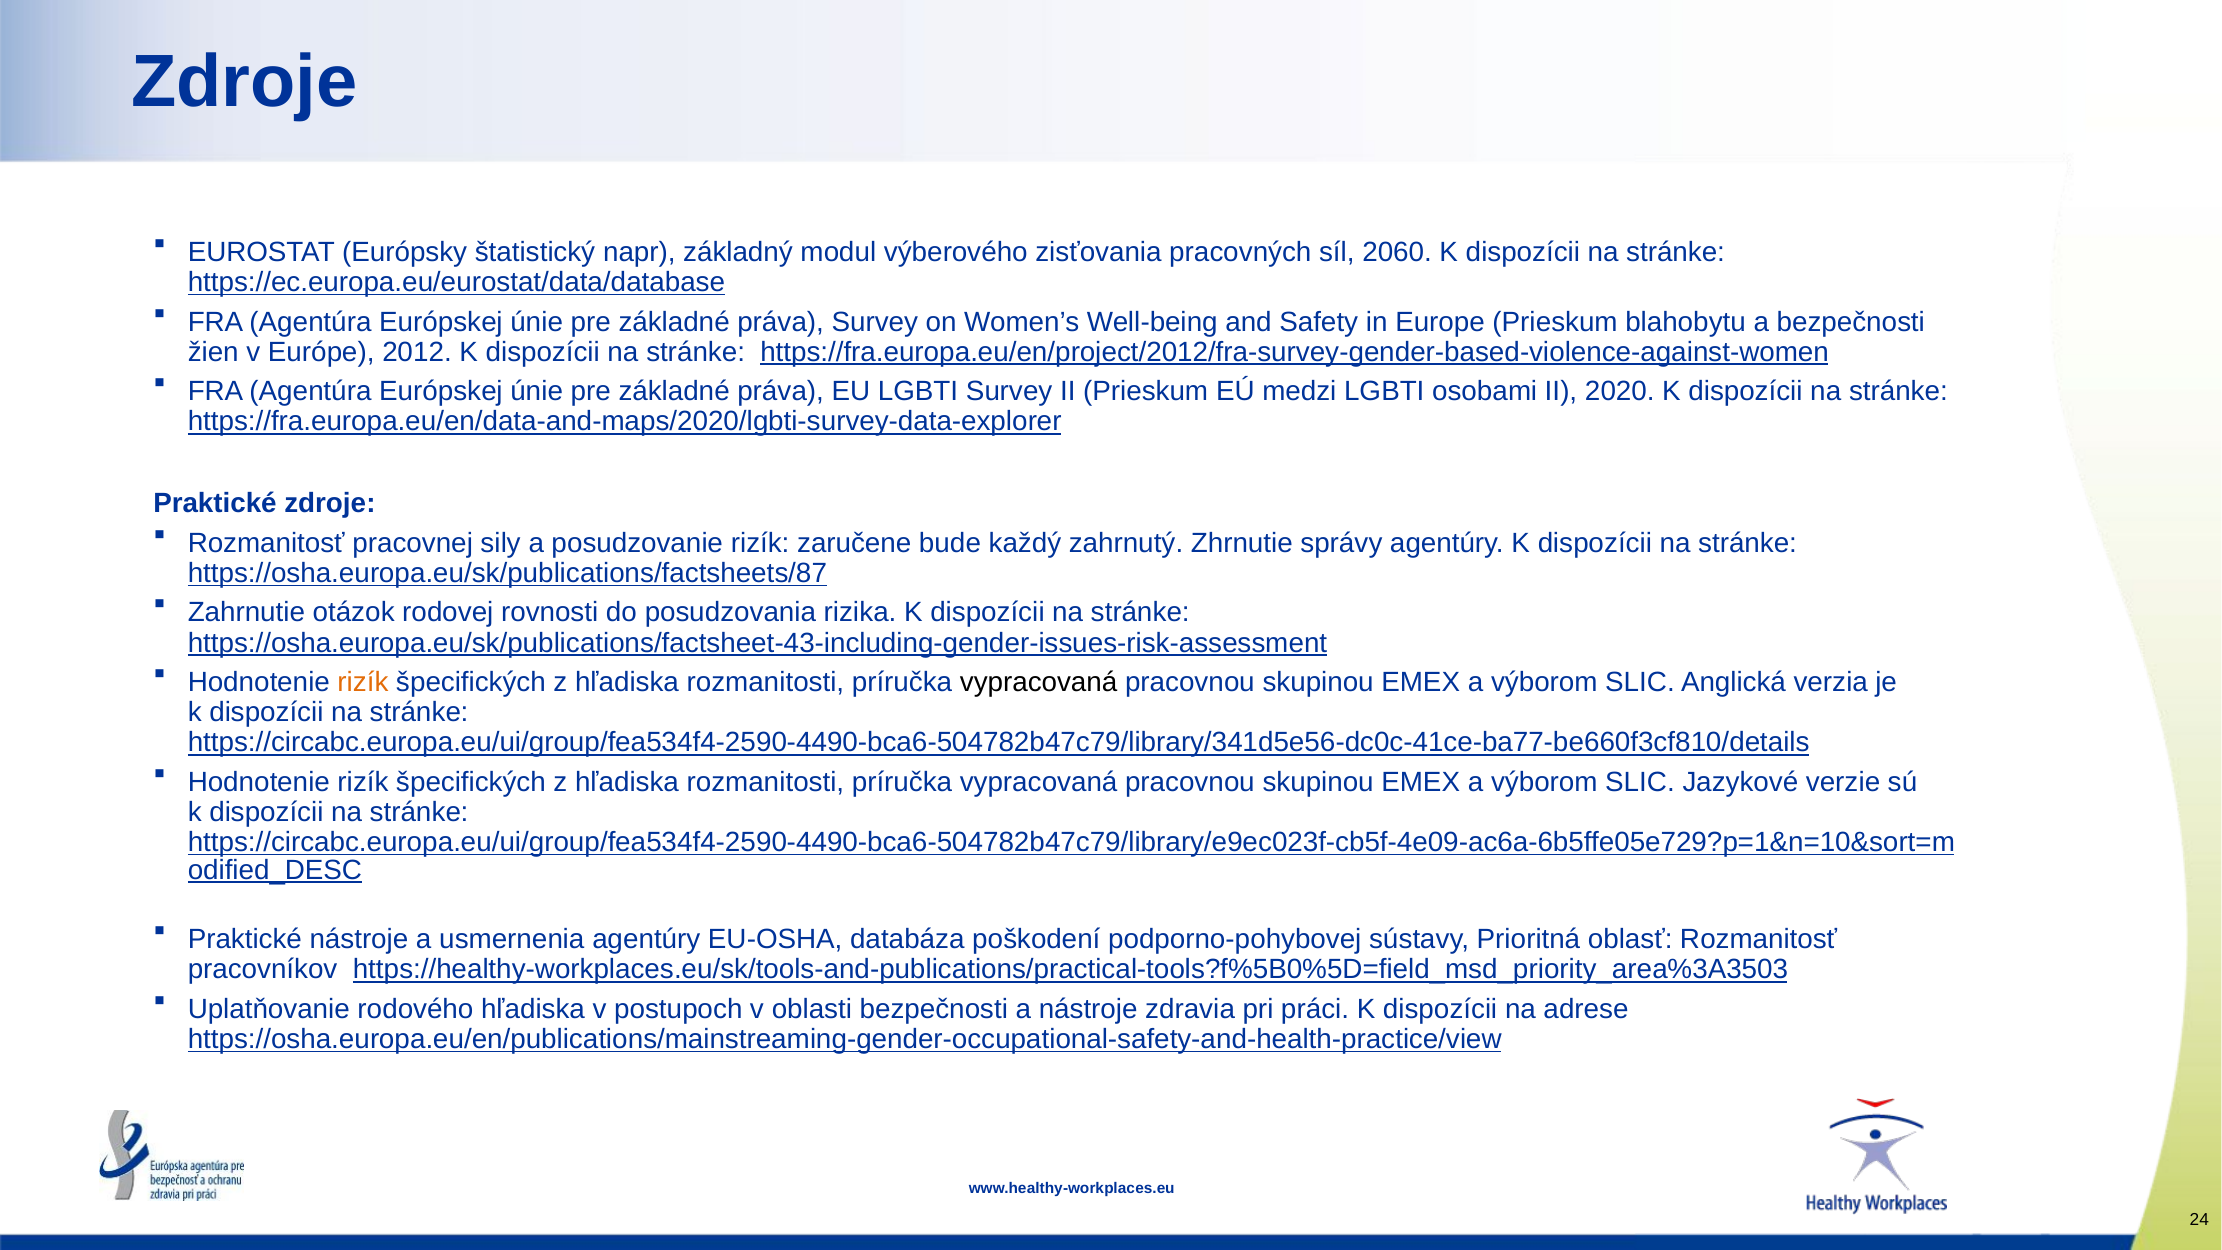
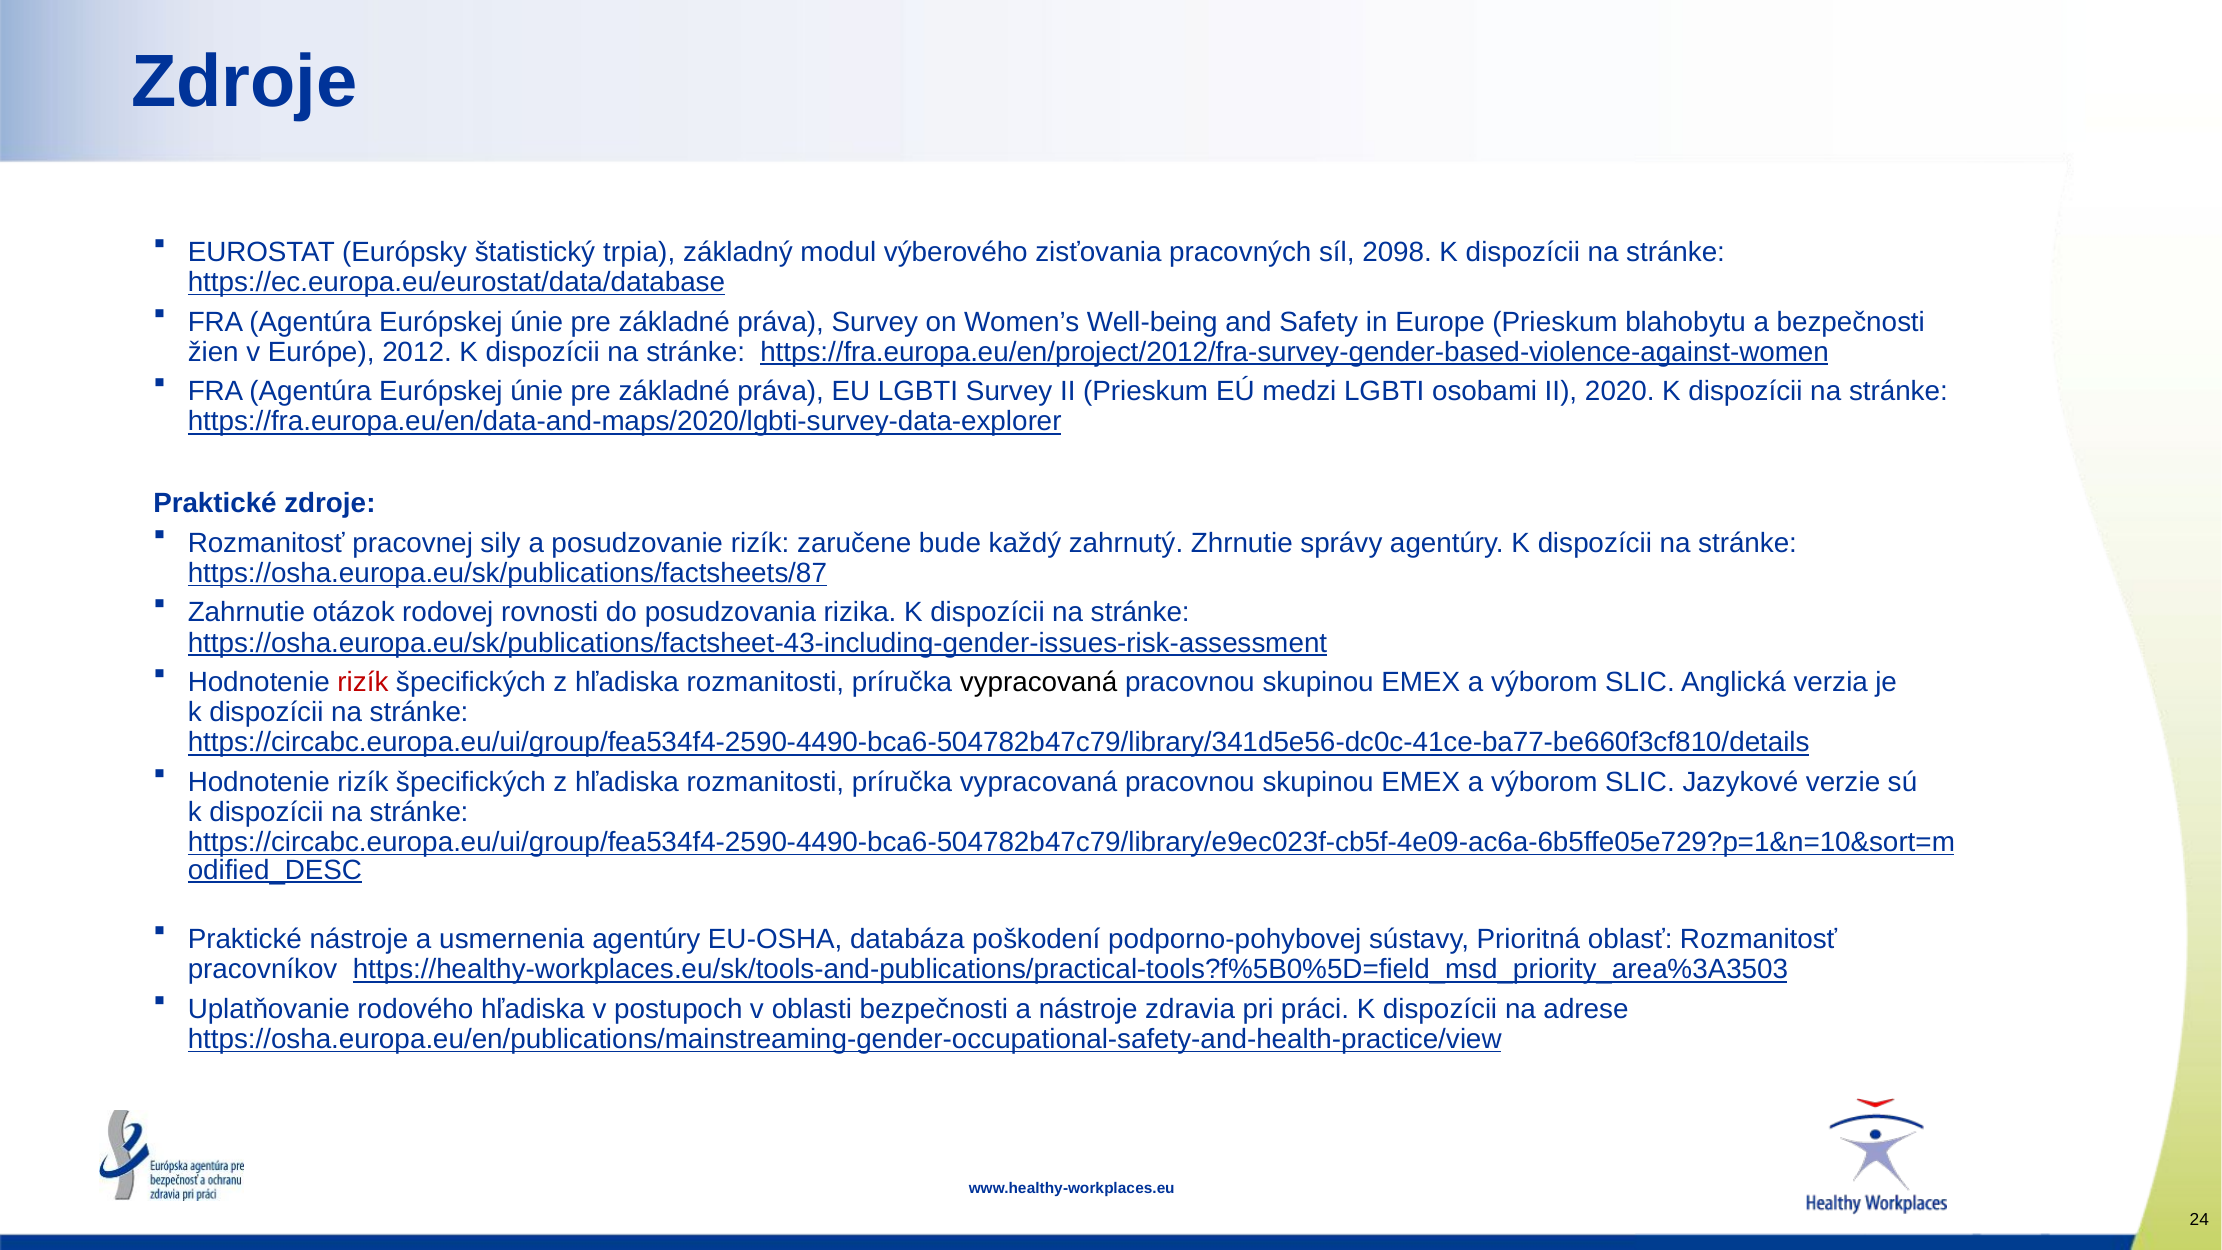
napr: napr -> trpia
2060: 2060 -> 2098
rizík at (363, 682) colour: orange -> red
